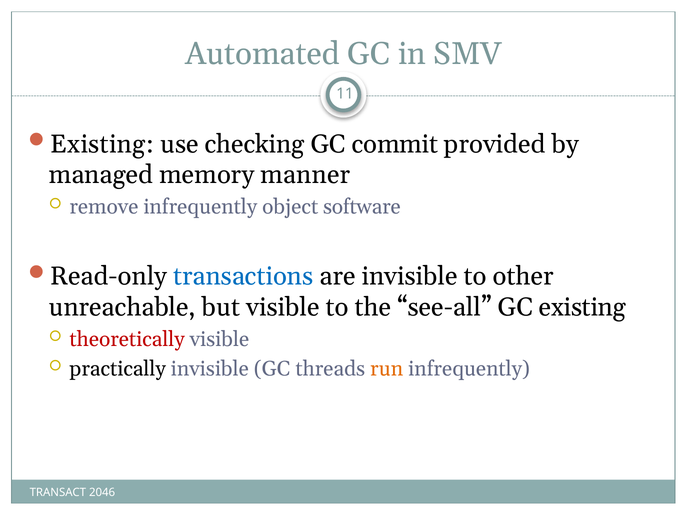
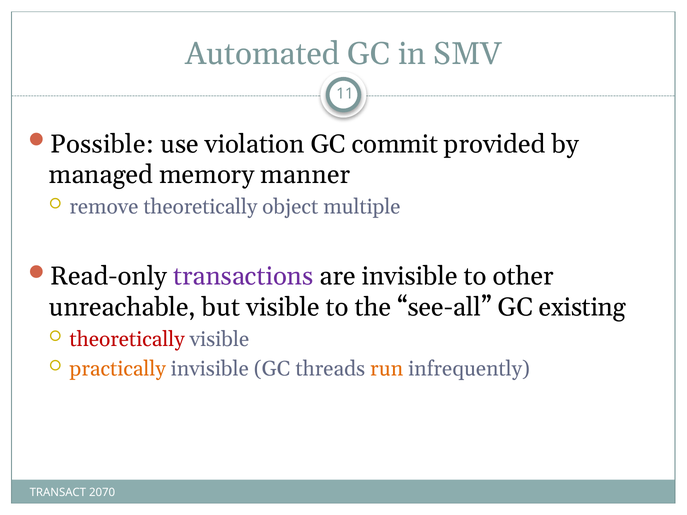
Existing at (102, 144): Existing -> Possible
checking: checking -> violation
remove infrequently: infrequently -> theoretically
software: software -> multiple
transactions colour: blue -> purple
practically colour: black -> orange
2046: 2046 -> 2070
